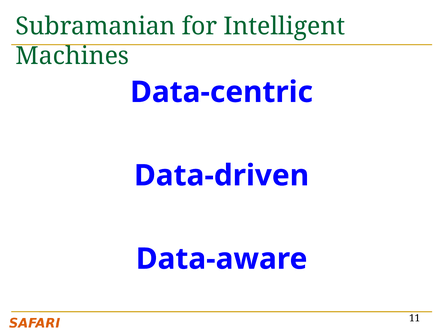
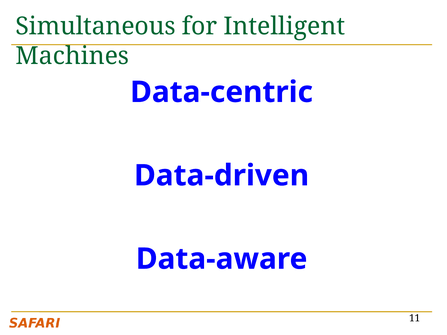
Subramanian: Subramanian -> Simultaneous
